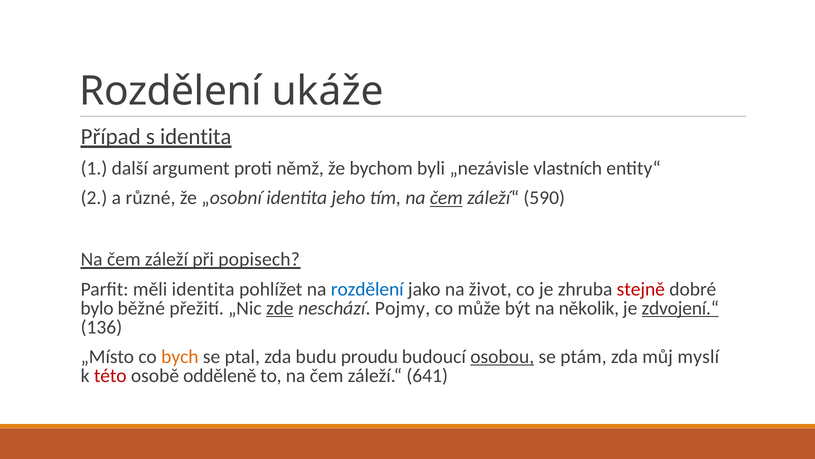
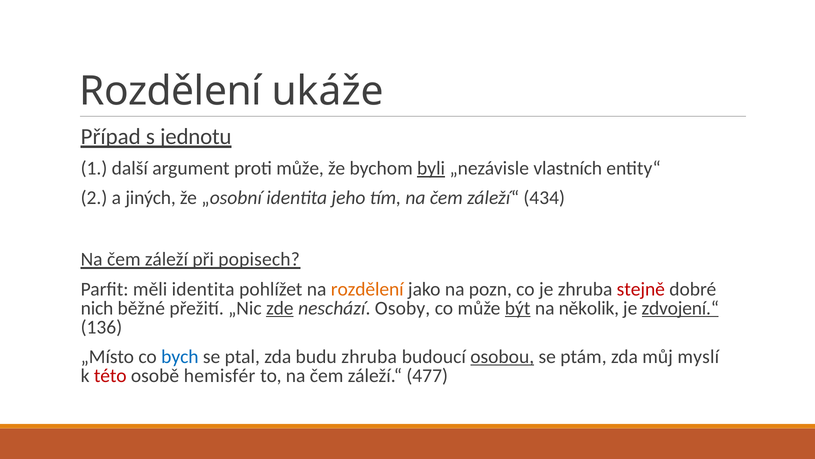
s identita: identita -> jednotu
proti němž: němž -> může
byli underline: none -> present
různé: různé -> jiných
čem at (446, 198) underline: present -> none
590: 590 -> 434
rozdělení at (367, 289) colour: blue -> orange
život: život -> pozn
bylo: bylo -> nich
Pojmy: Pojmy -> Osoby
být underline: none -> present
bych colour: orange -> blue
budu proudu: proudu -> zhruba
odděleně: odděleně -> hemisfér
641: 641 -> 477
